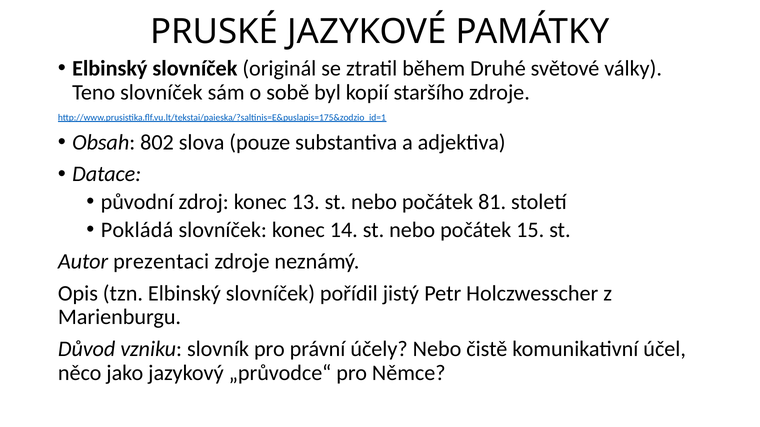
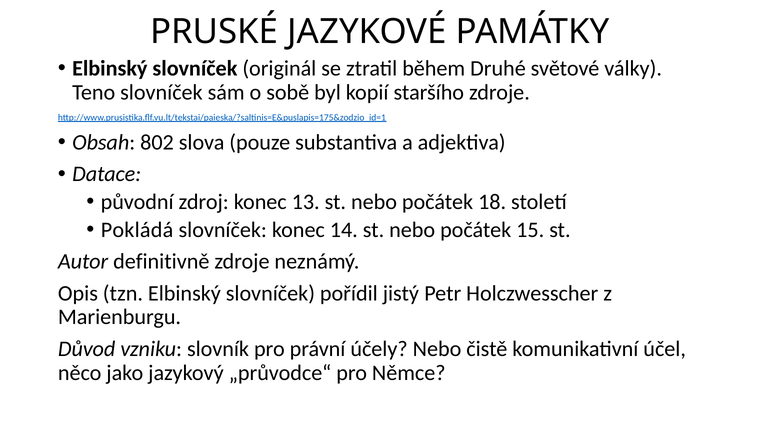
81: 81 -> 18
prezentaci: prezentaci -> definitivně
